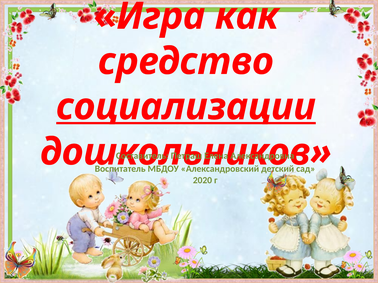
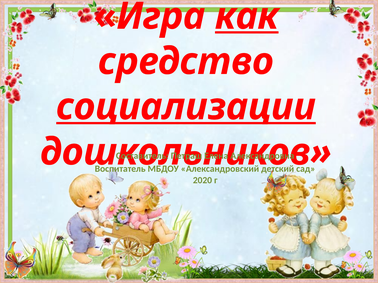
как underline: none -> present
